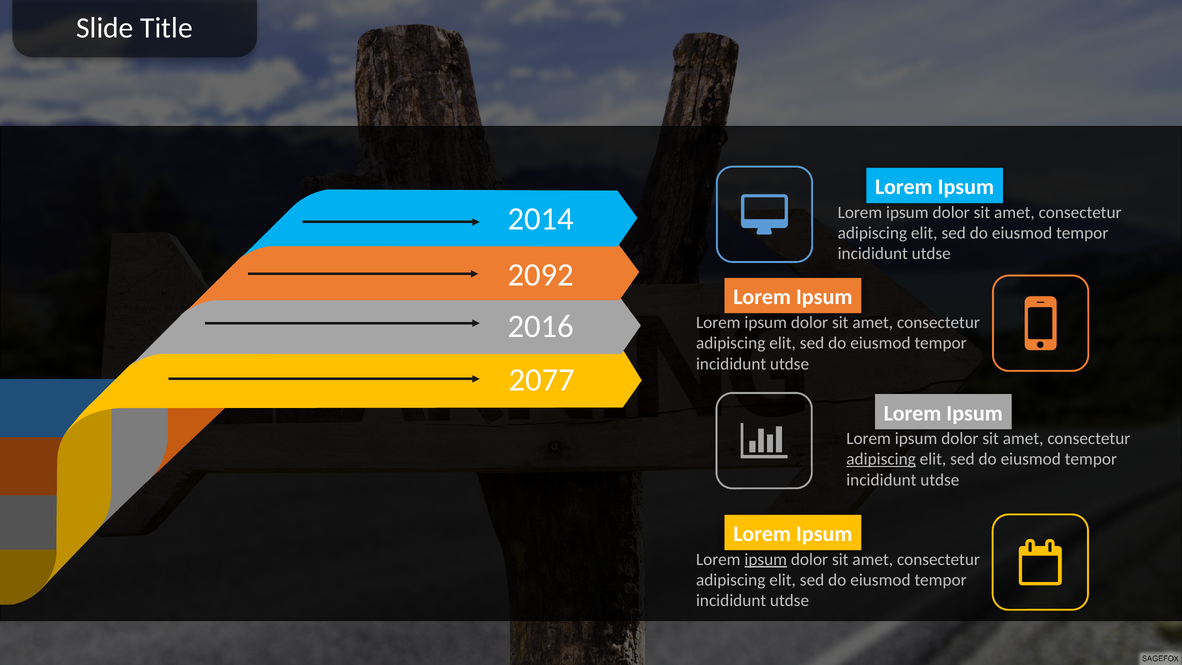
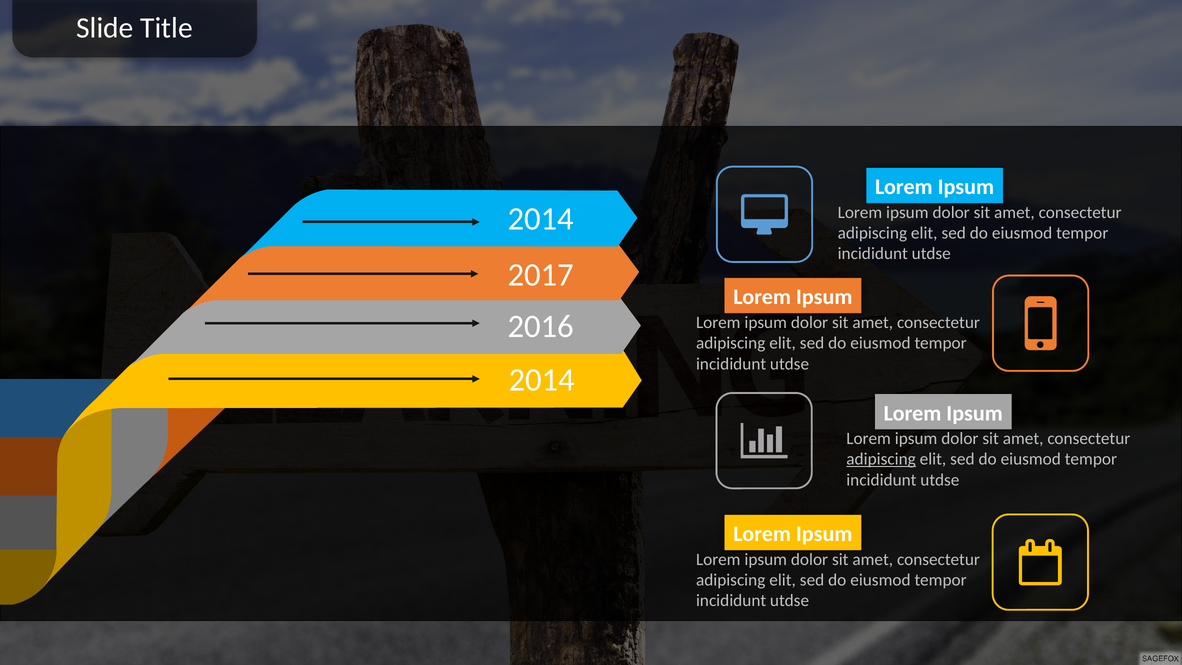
2092: 2092 -> 2017
2077 at (542, 380): 2077 -> 2014
ipsum at (766, 559) underline: present -> none
